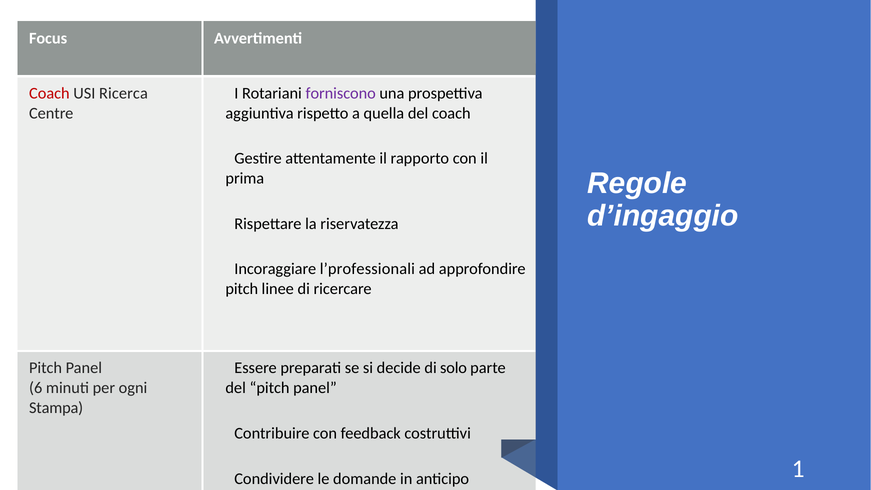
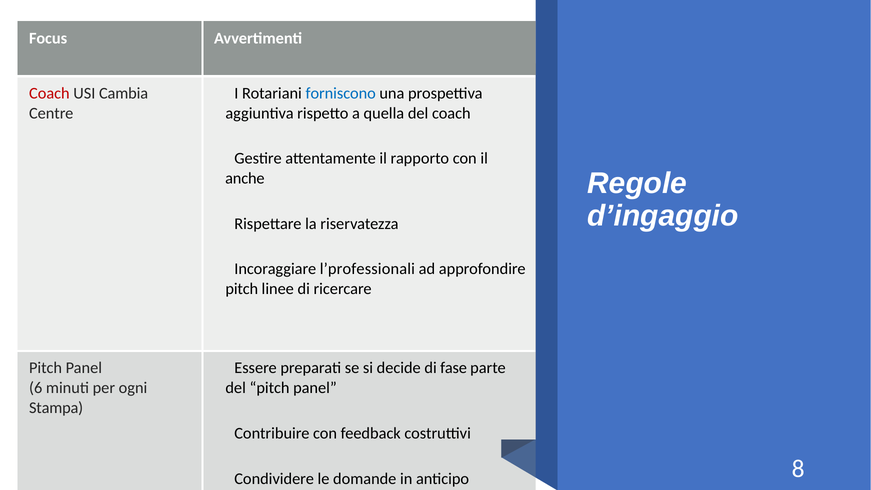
Ricerca: Ricerca -> Cambia
forniscono colour: purple -> blue
prima: prima -> anche
solo: solo -> fase
1: 1 -> 8
